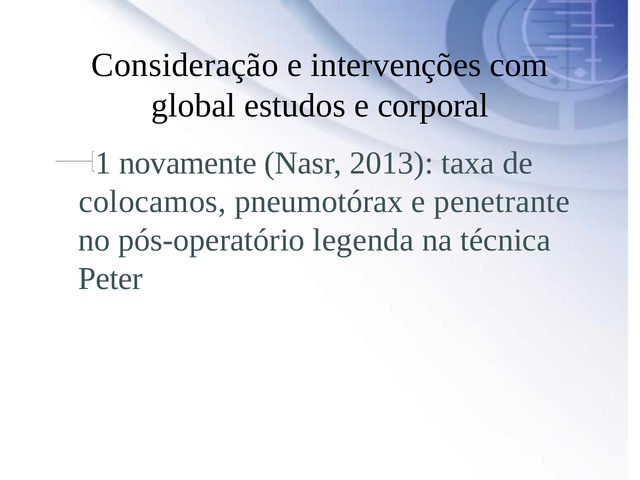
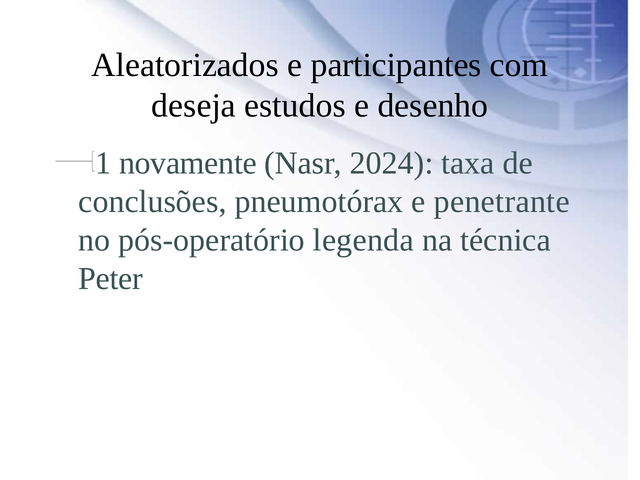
Consideração: Consideração -> Aleatorizados
intervenções: intervenções -> participantes
global: global -> deseja
corporal: corporal -> desenho
2013: 2013 -> 2024
colocamos: colocamos -> conclusões
